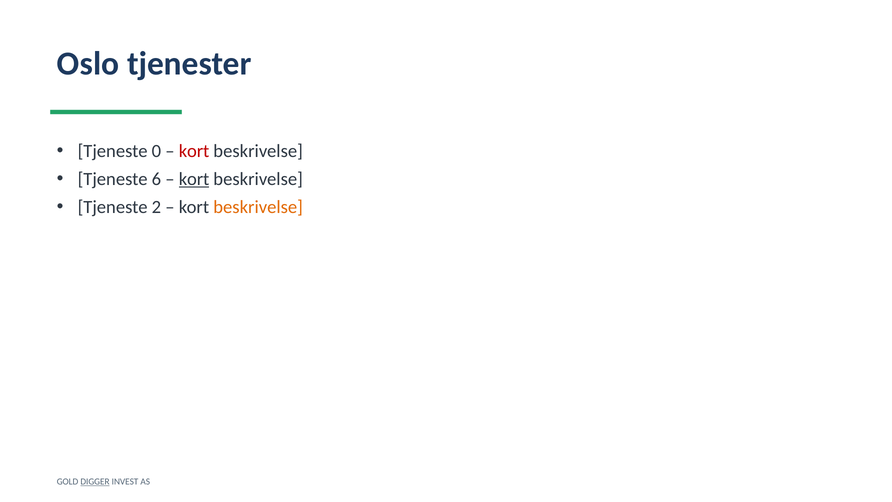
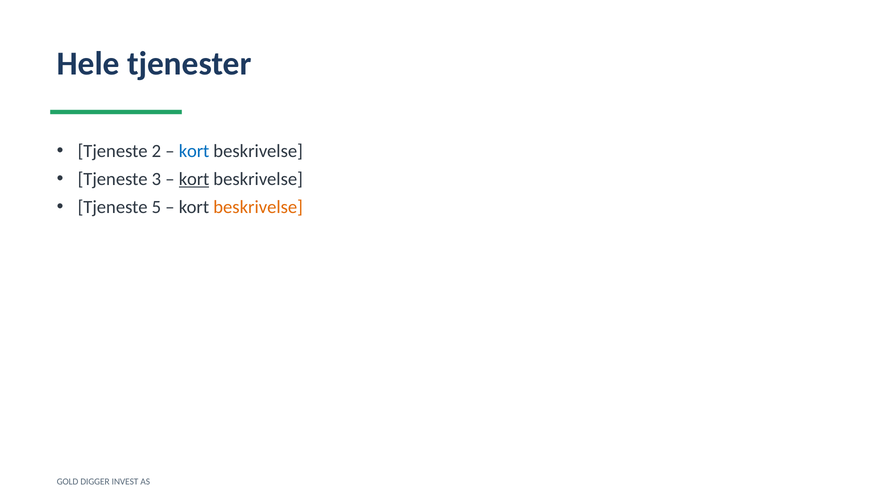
Oslo: Oslo -> Hele
0: 0 -> 2
kort at (194, 151) colour: red -> blue
6: 6 -> 3
2: 2 -> 5
DIGGER underline: present -> none
